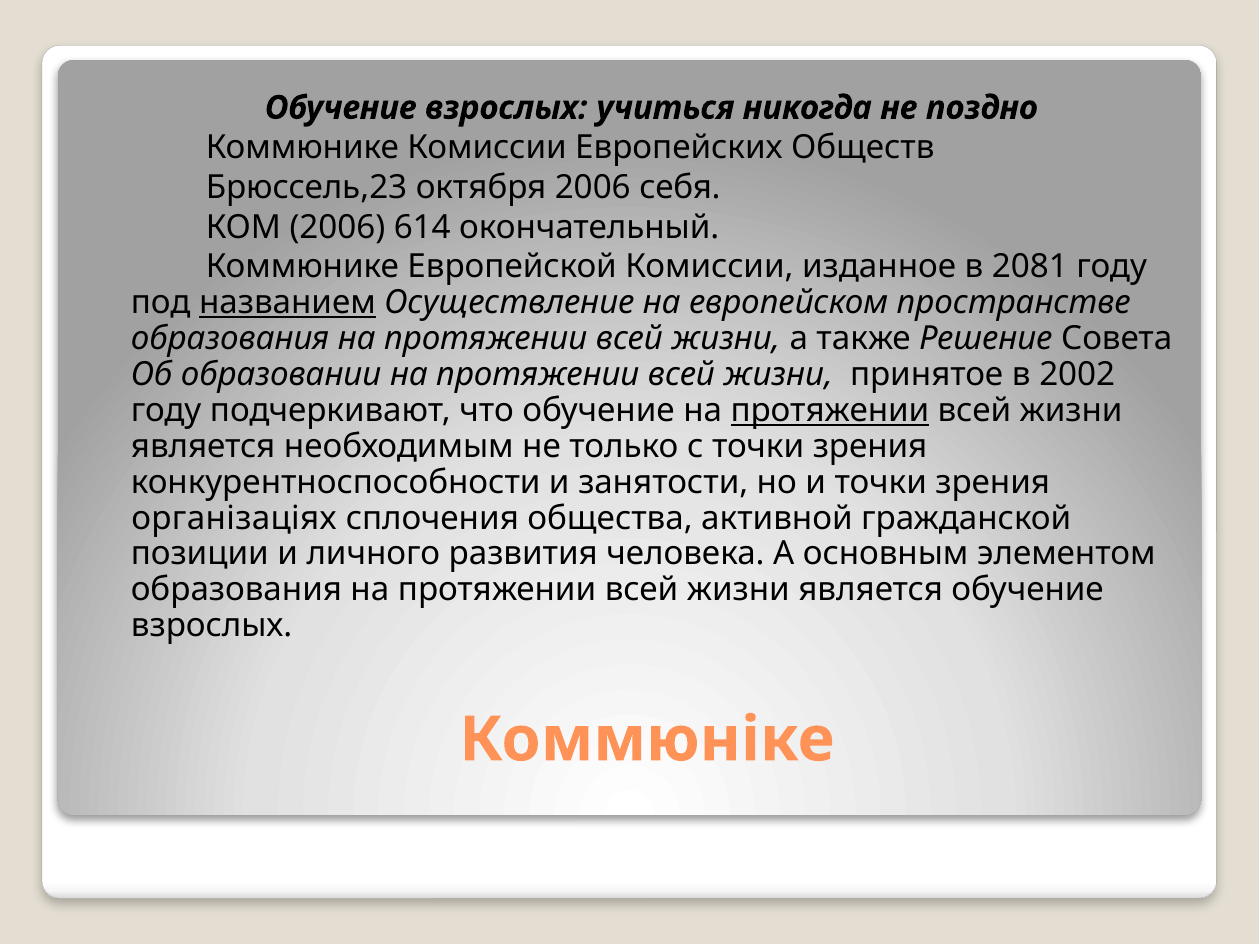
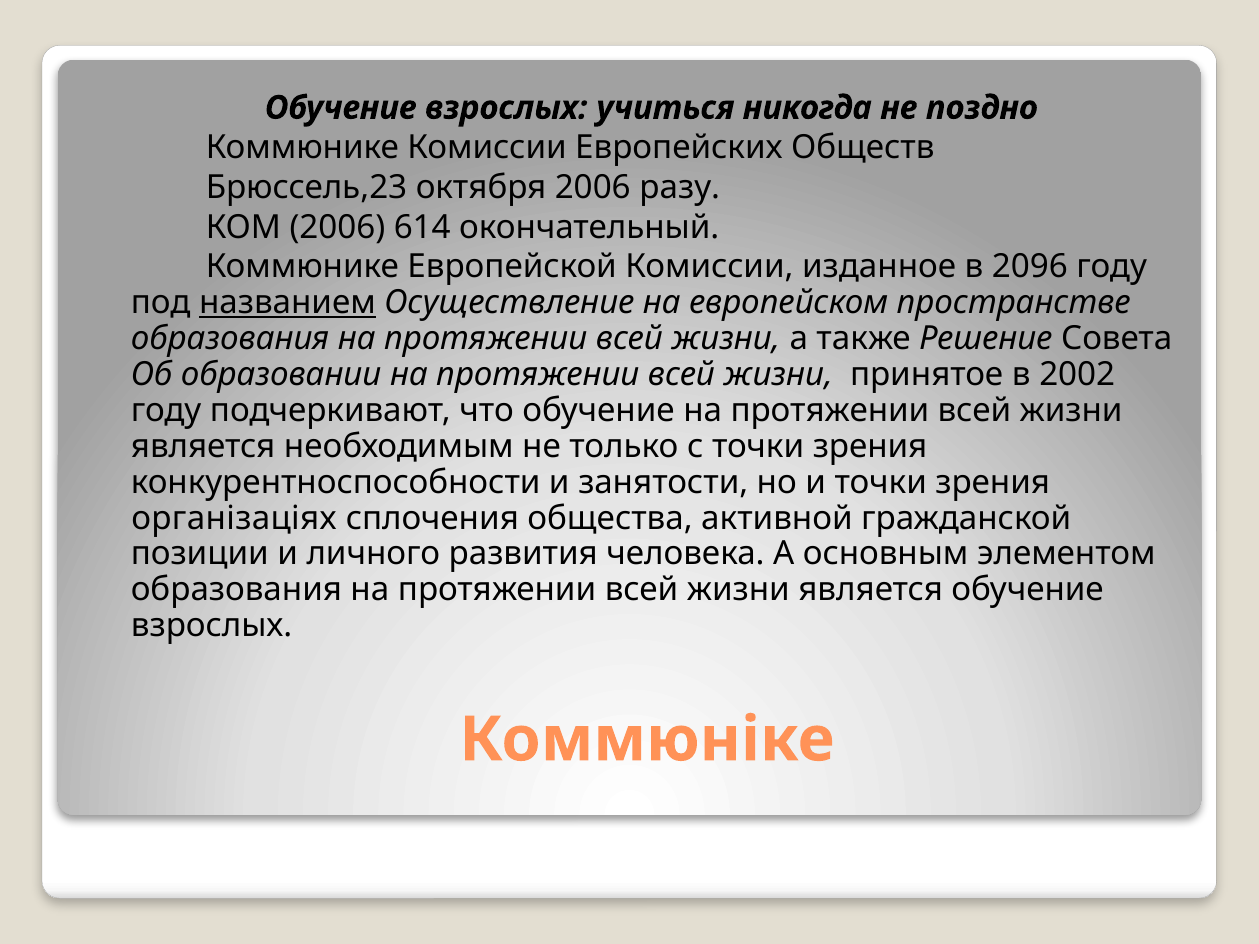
себя: себя -> разу
2081: 2081 -> 2096
протяжении at (830, 411) underline: present -> none
